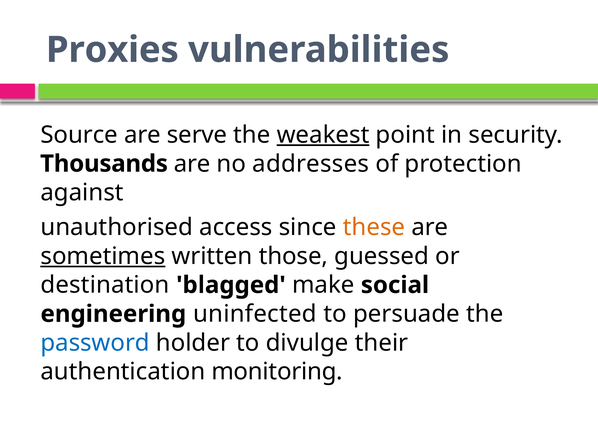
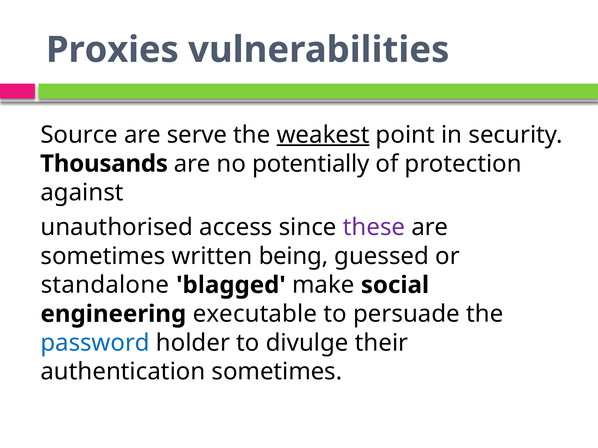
addresses: addresses -> potentially
these colour: orange -> purple
sometimes at (103, 256) underline: present -> none
those: those -> being
destination: destination -> standalone
uninfected: uninfected -> executable
authentication monitoring: monitoring -> sometimes
